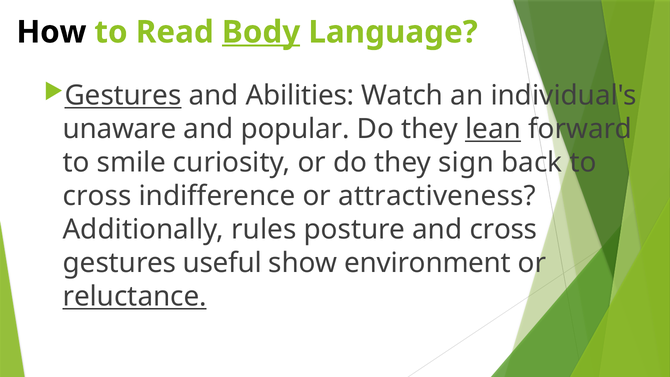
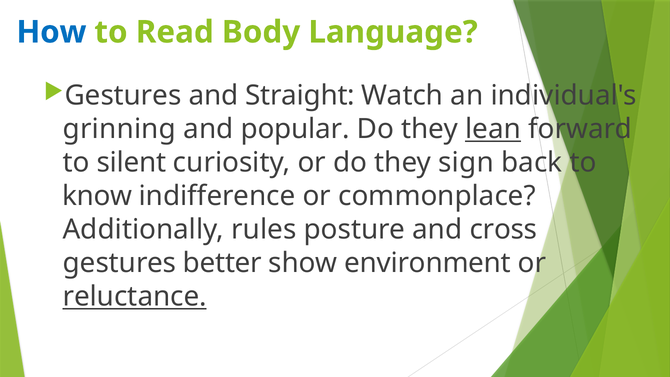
How colour: black -> blue
Body underline: present -> none
Gestures at (123, 96) underline: present -> none
Abilities: Abilities -> Straight
unaware: unaware -> grinning
smile: smile -> silent
cross at (97, 196): cross -> know
attractiveness: attractiveness -> commonplace
useful: useful -> better
